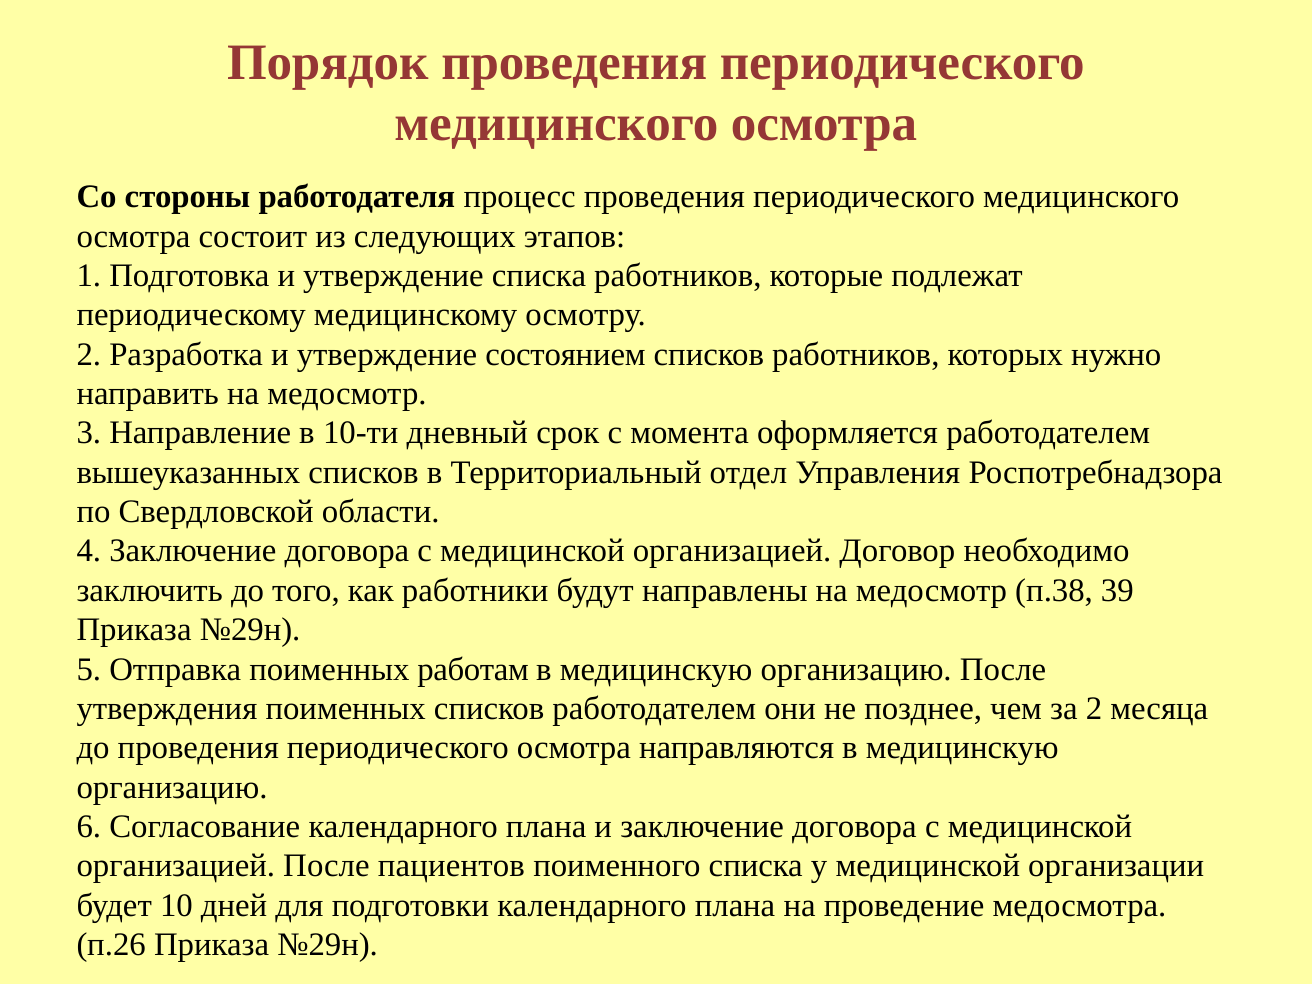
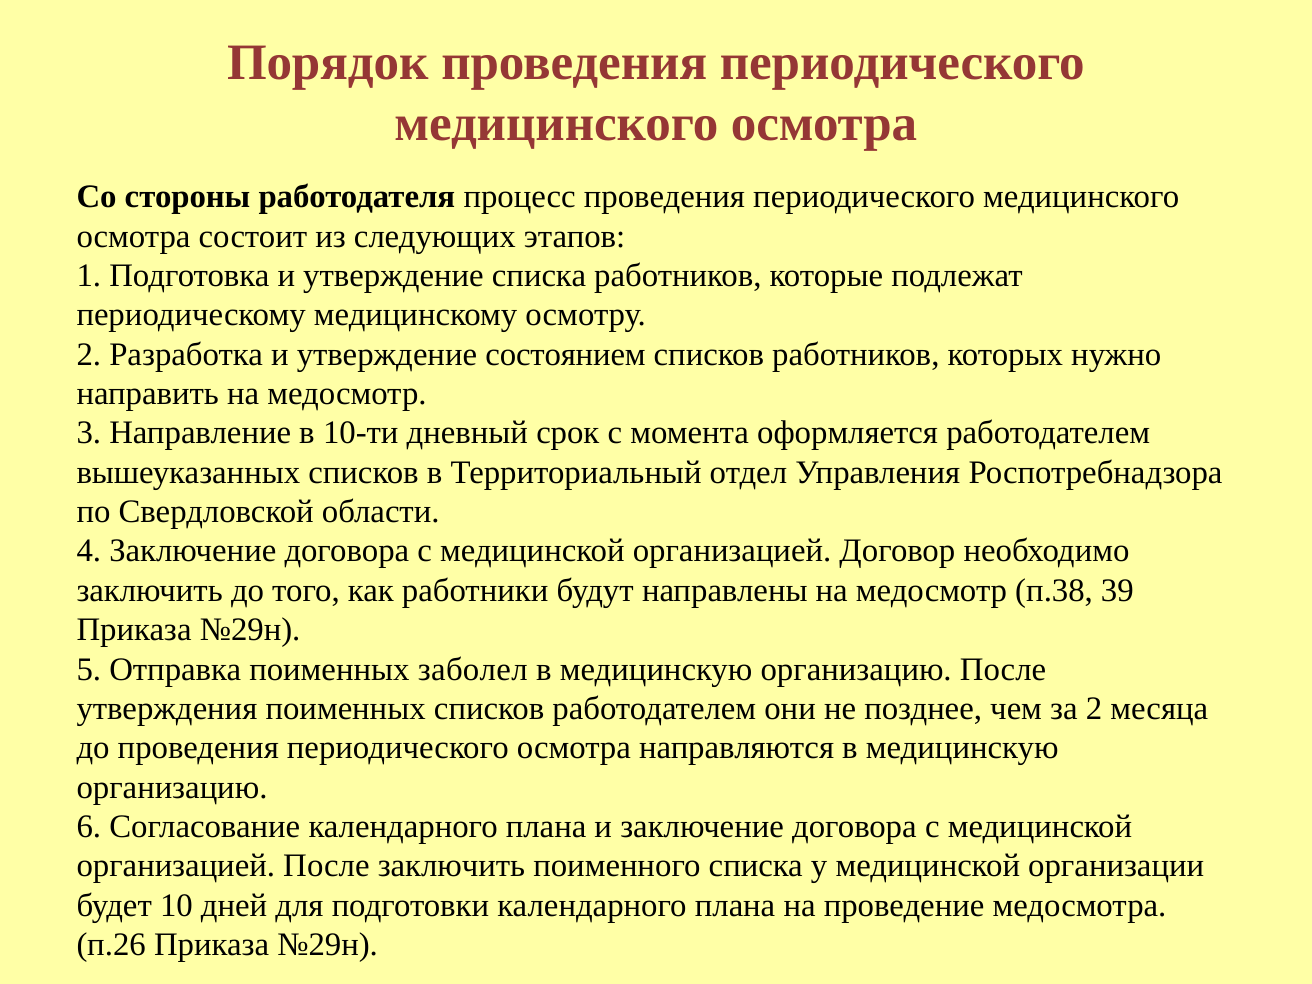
работам: работам -> заболел
После пациентов: пациентов -> заключить
